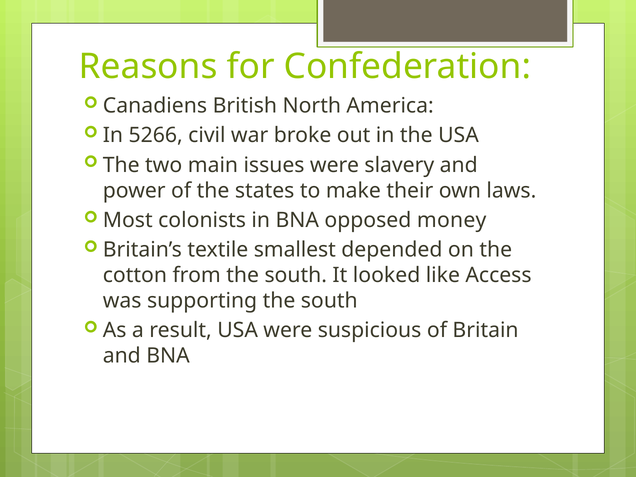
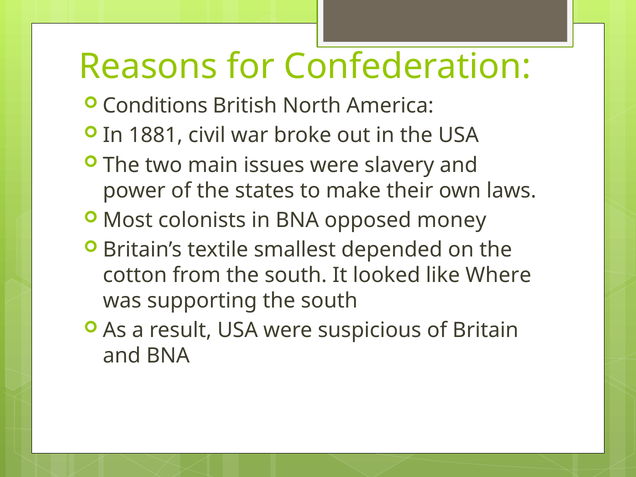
Canadiens: Canadiens -> Conditions
5266: 5266 -> 1881
Access: Access -> Where
